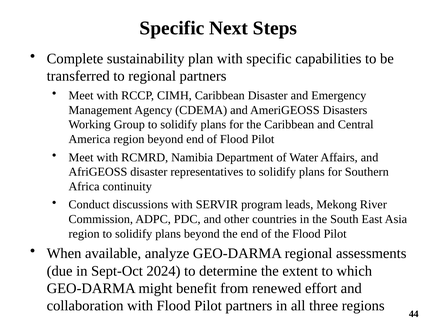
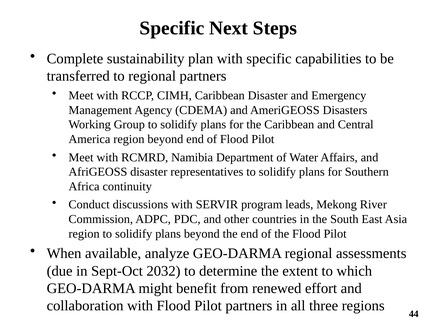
2024: 2024 -> 2032
